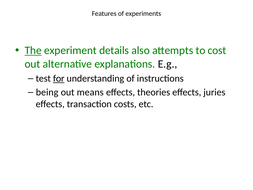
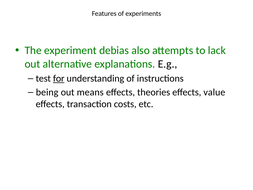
The underline: present -> none
details: details -> debias
cost: cost -> lack
juries: juries -> value
